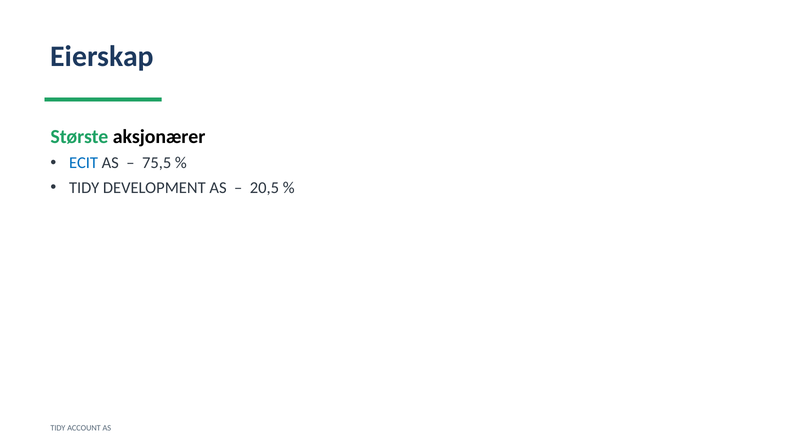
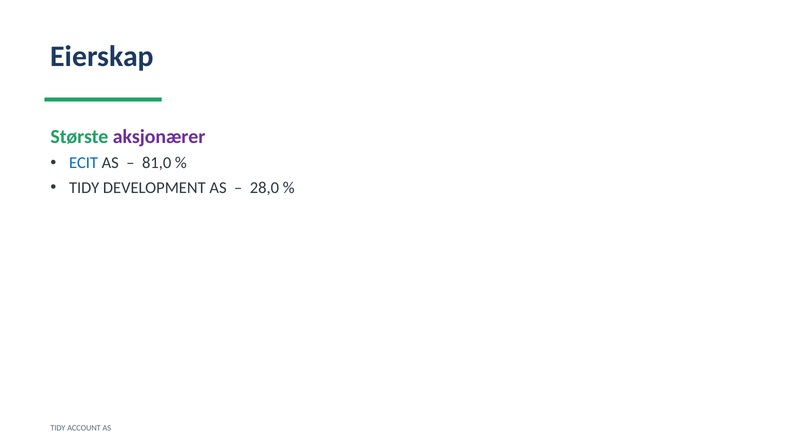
aksjonærer colour: black -> purple
75,5: 75,5 -> 81,0
20,5: 20,5 -> 28,0
